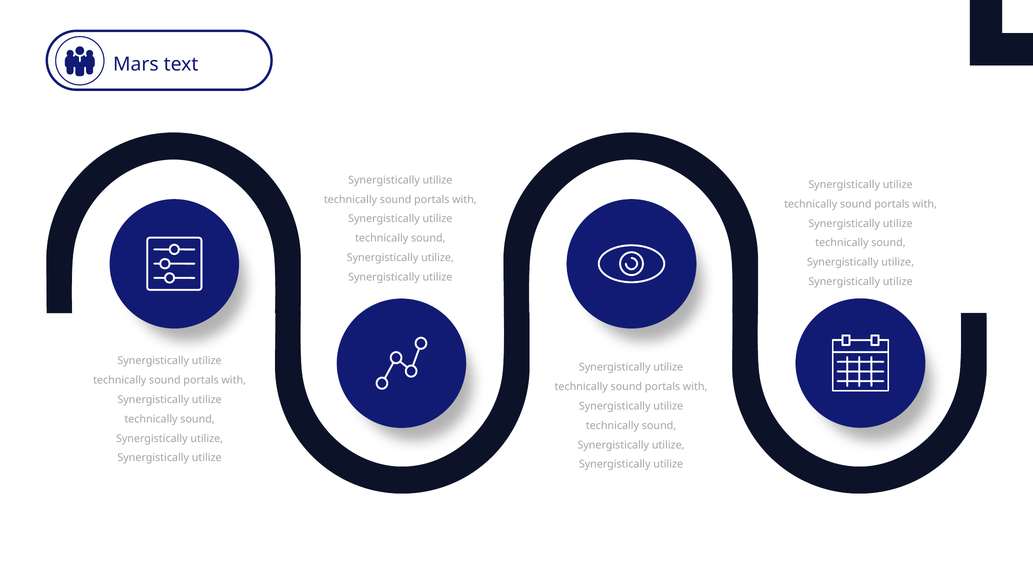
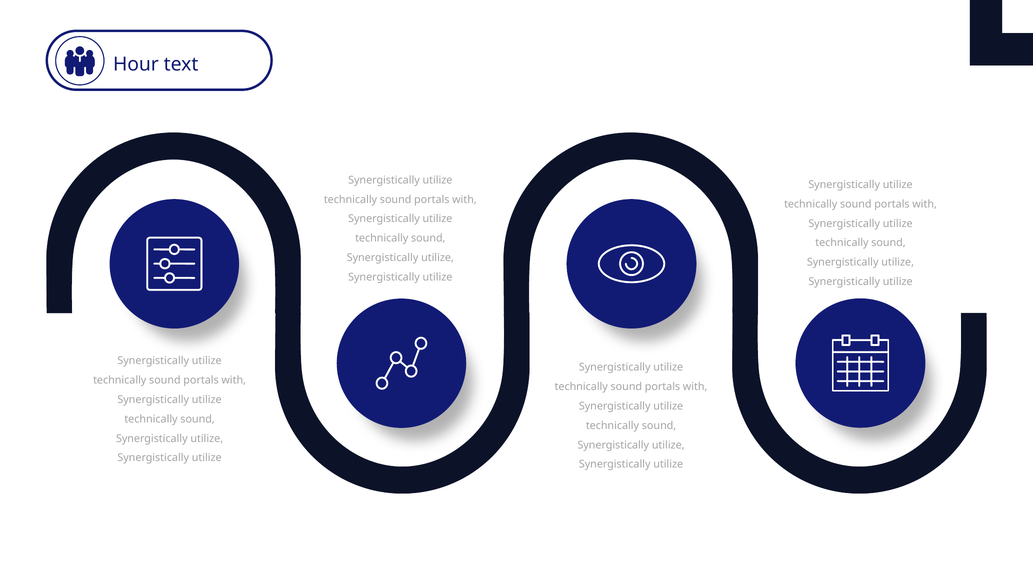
Mars: Mars -> Hour
